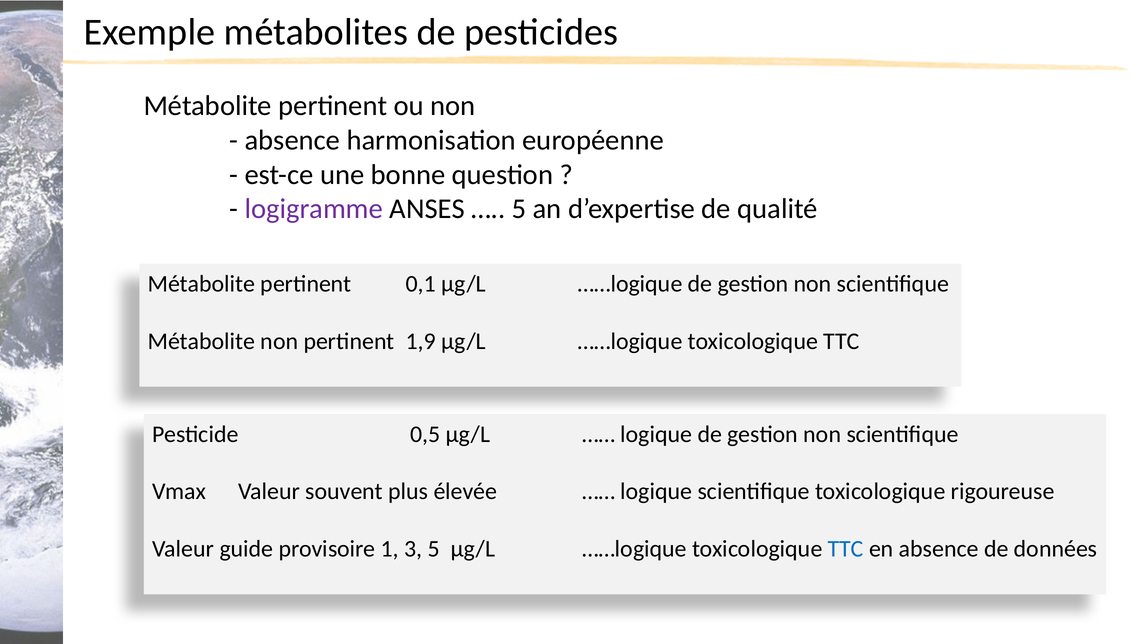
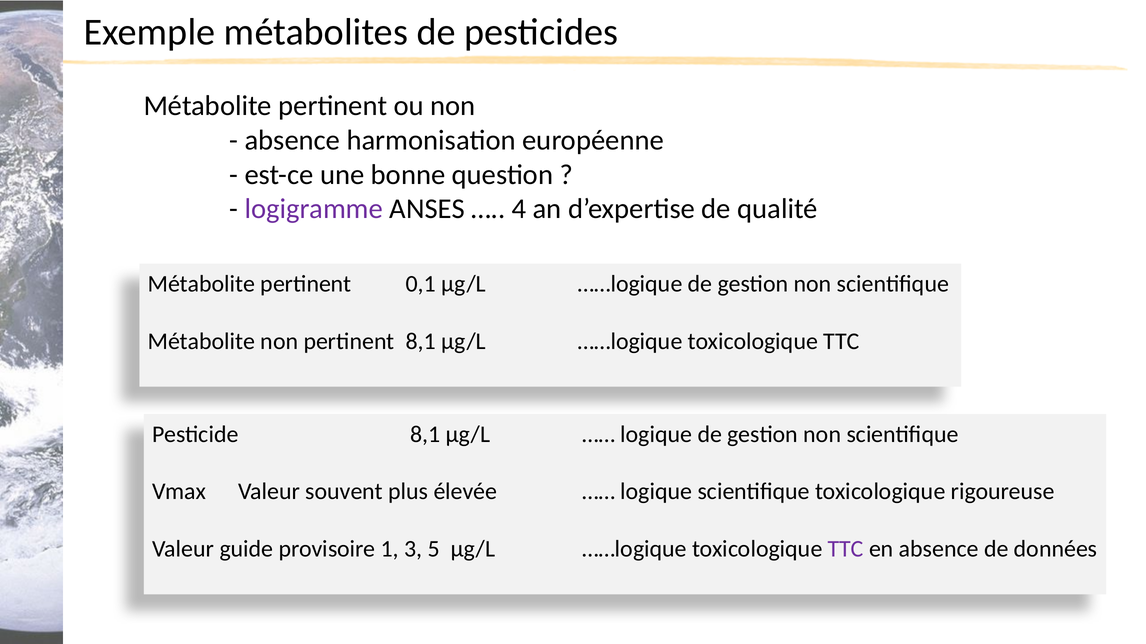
5 at (519, 209): 5 -> 4
pertinent 1,9: 1,9 -> 8,1
Pesticide 0,5: 0,5 -> 8,1
TTC at (846, 549) colour: blue -> purple
